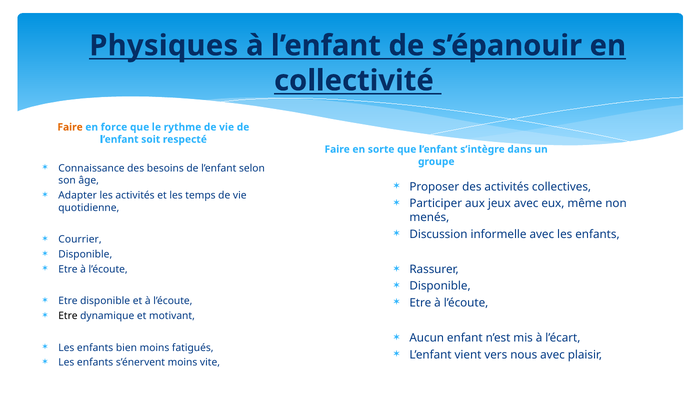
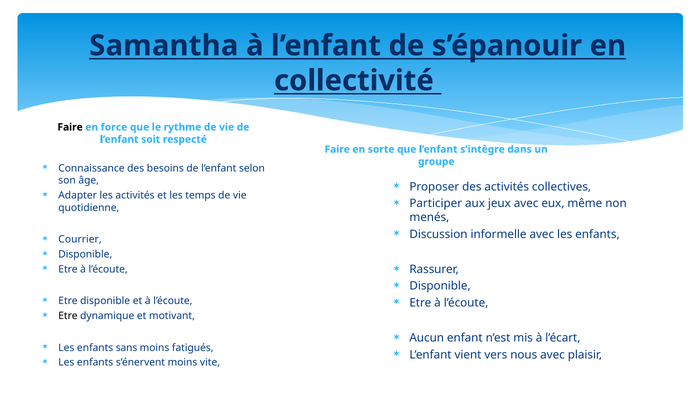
Physiques: Physiques -> Samantha
Faire at (70, 127) colour: orange -> black
bien: bien -> sans
